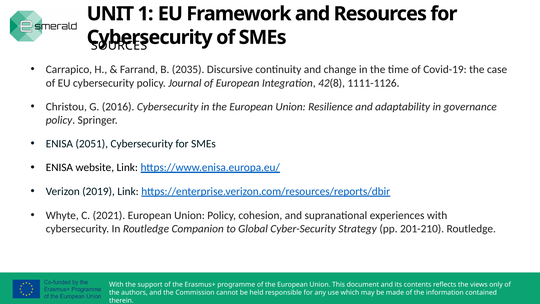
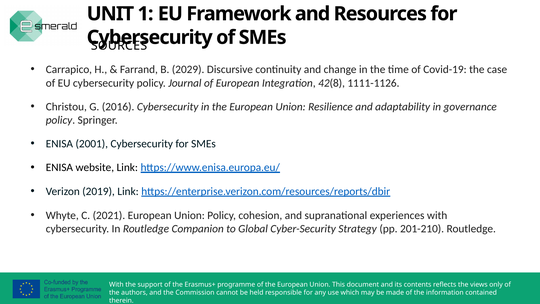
2035: 2035 -> 2029
2051: 2051 -> 2001
